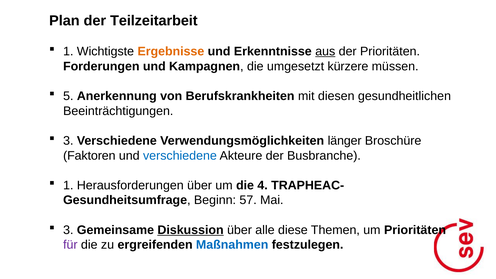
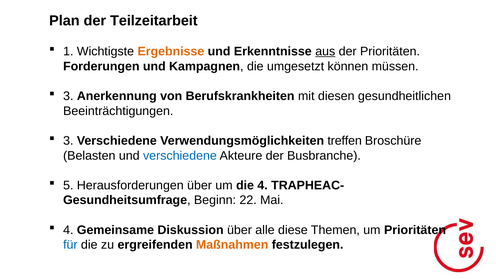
kürzere: kürzere -> können
5 at (68, 96): 5 -> 3
länger: länger -> treffen
Faktoren: Faktoren -> Belasten
1 at (68, 185): 1 -> 5
57: 57 -> 22
3 at (68, 230): 3 -> 4
Diskussion underline: present -> none
für colour: purple -> blue
Maßnahmen colour: blue -> orange
